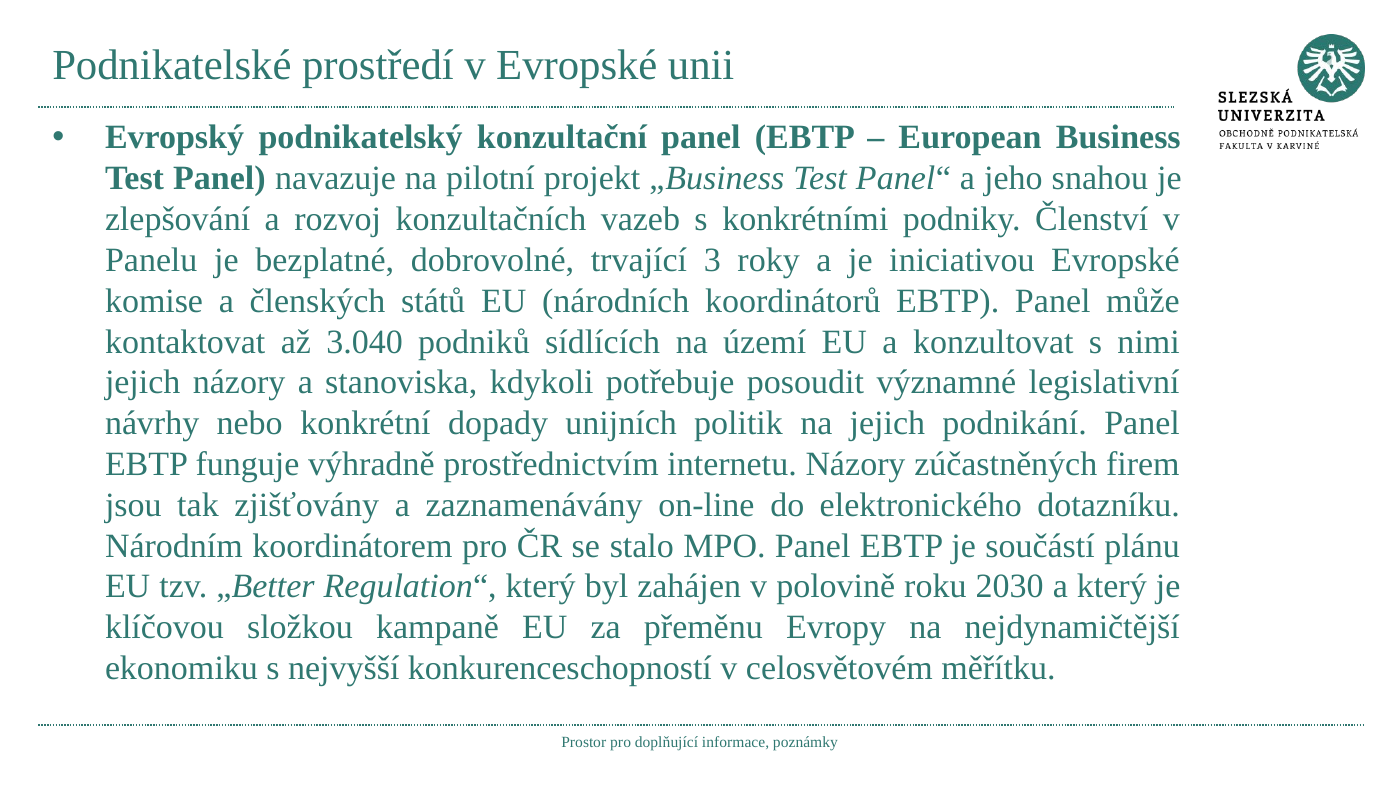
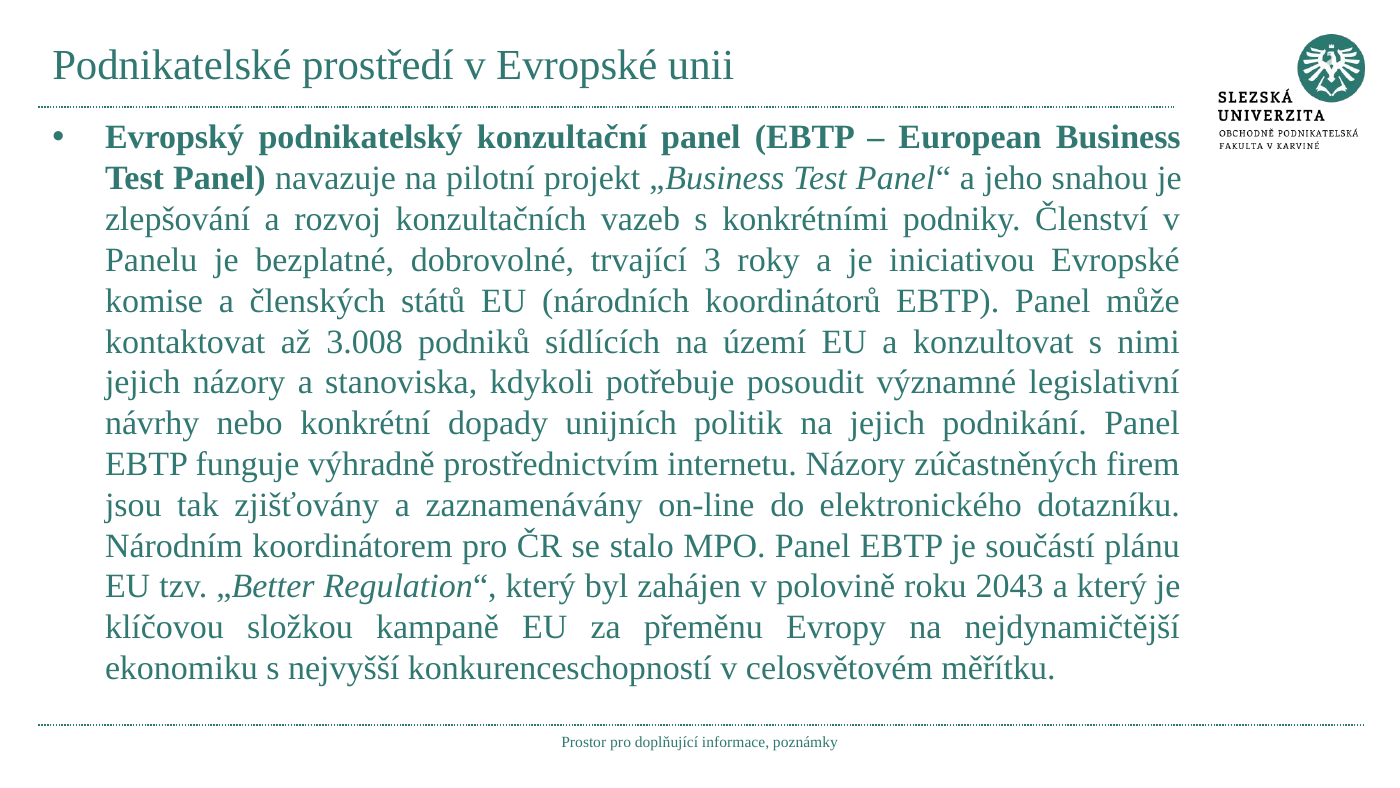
3.040: 3.040 -> 3.008
2030: 2030 -> 2043
